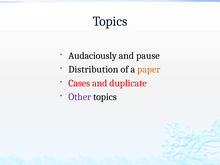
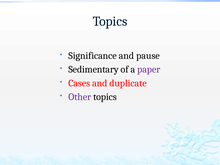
Audaciously: Audaciously -> Significance
Distribution: Distribution -> Sedimentary
paper colour: orange -> purple
